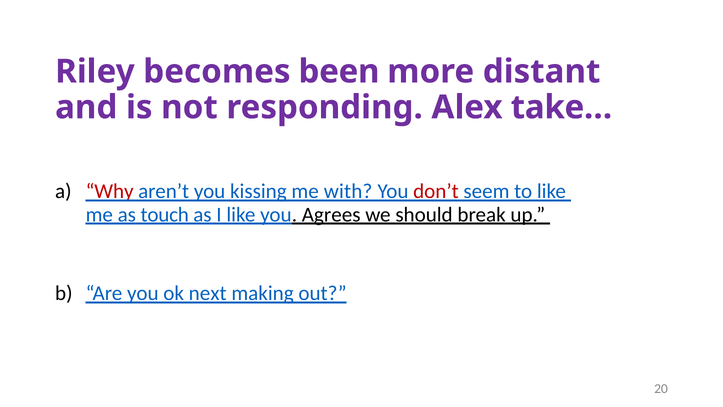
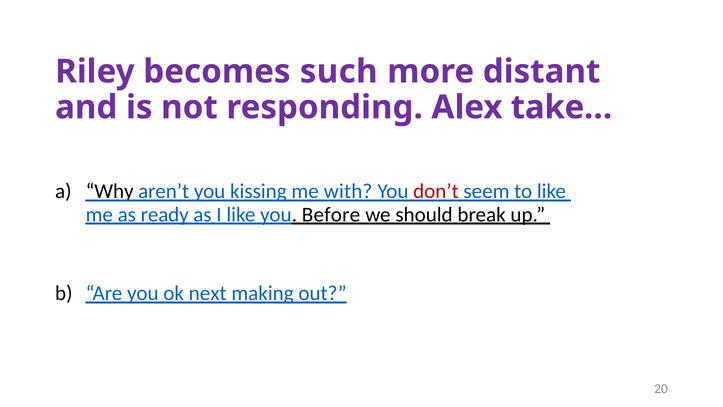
been: been -> such
Why colour: red -> black
touch: touch -> ready
Agrees: Agrees -> Before
